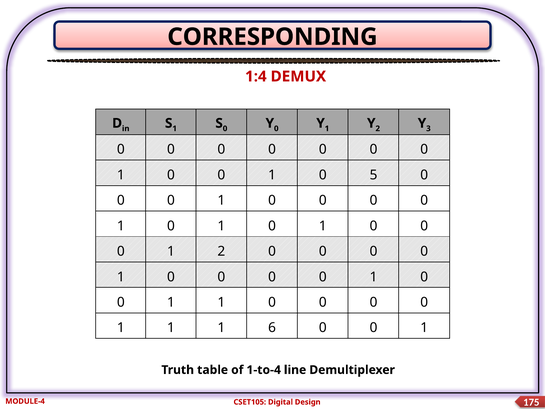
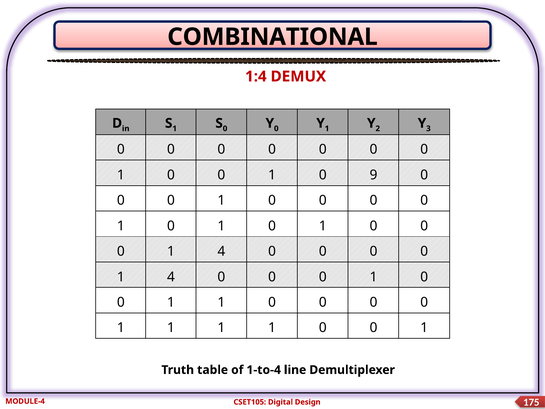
CORRESPONDING: CORRESPONDING -> COMBINATIONAL
5: 5 -> 9
2 at (221, 251): 2 -> 4
0 at (171, 277): 0 -> 4
1 1 1 6: 6 -> 1
